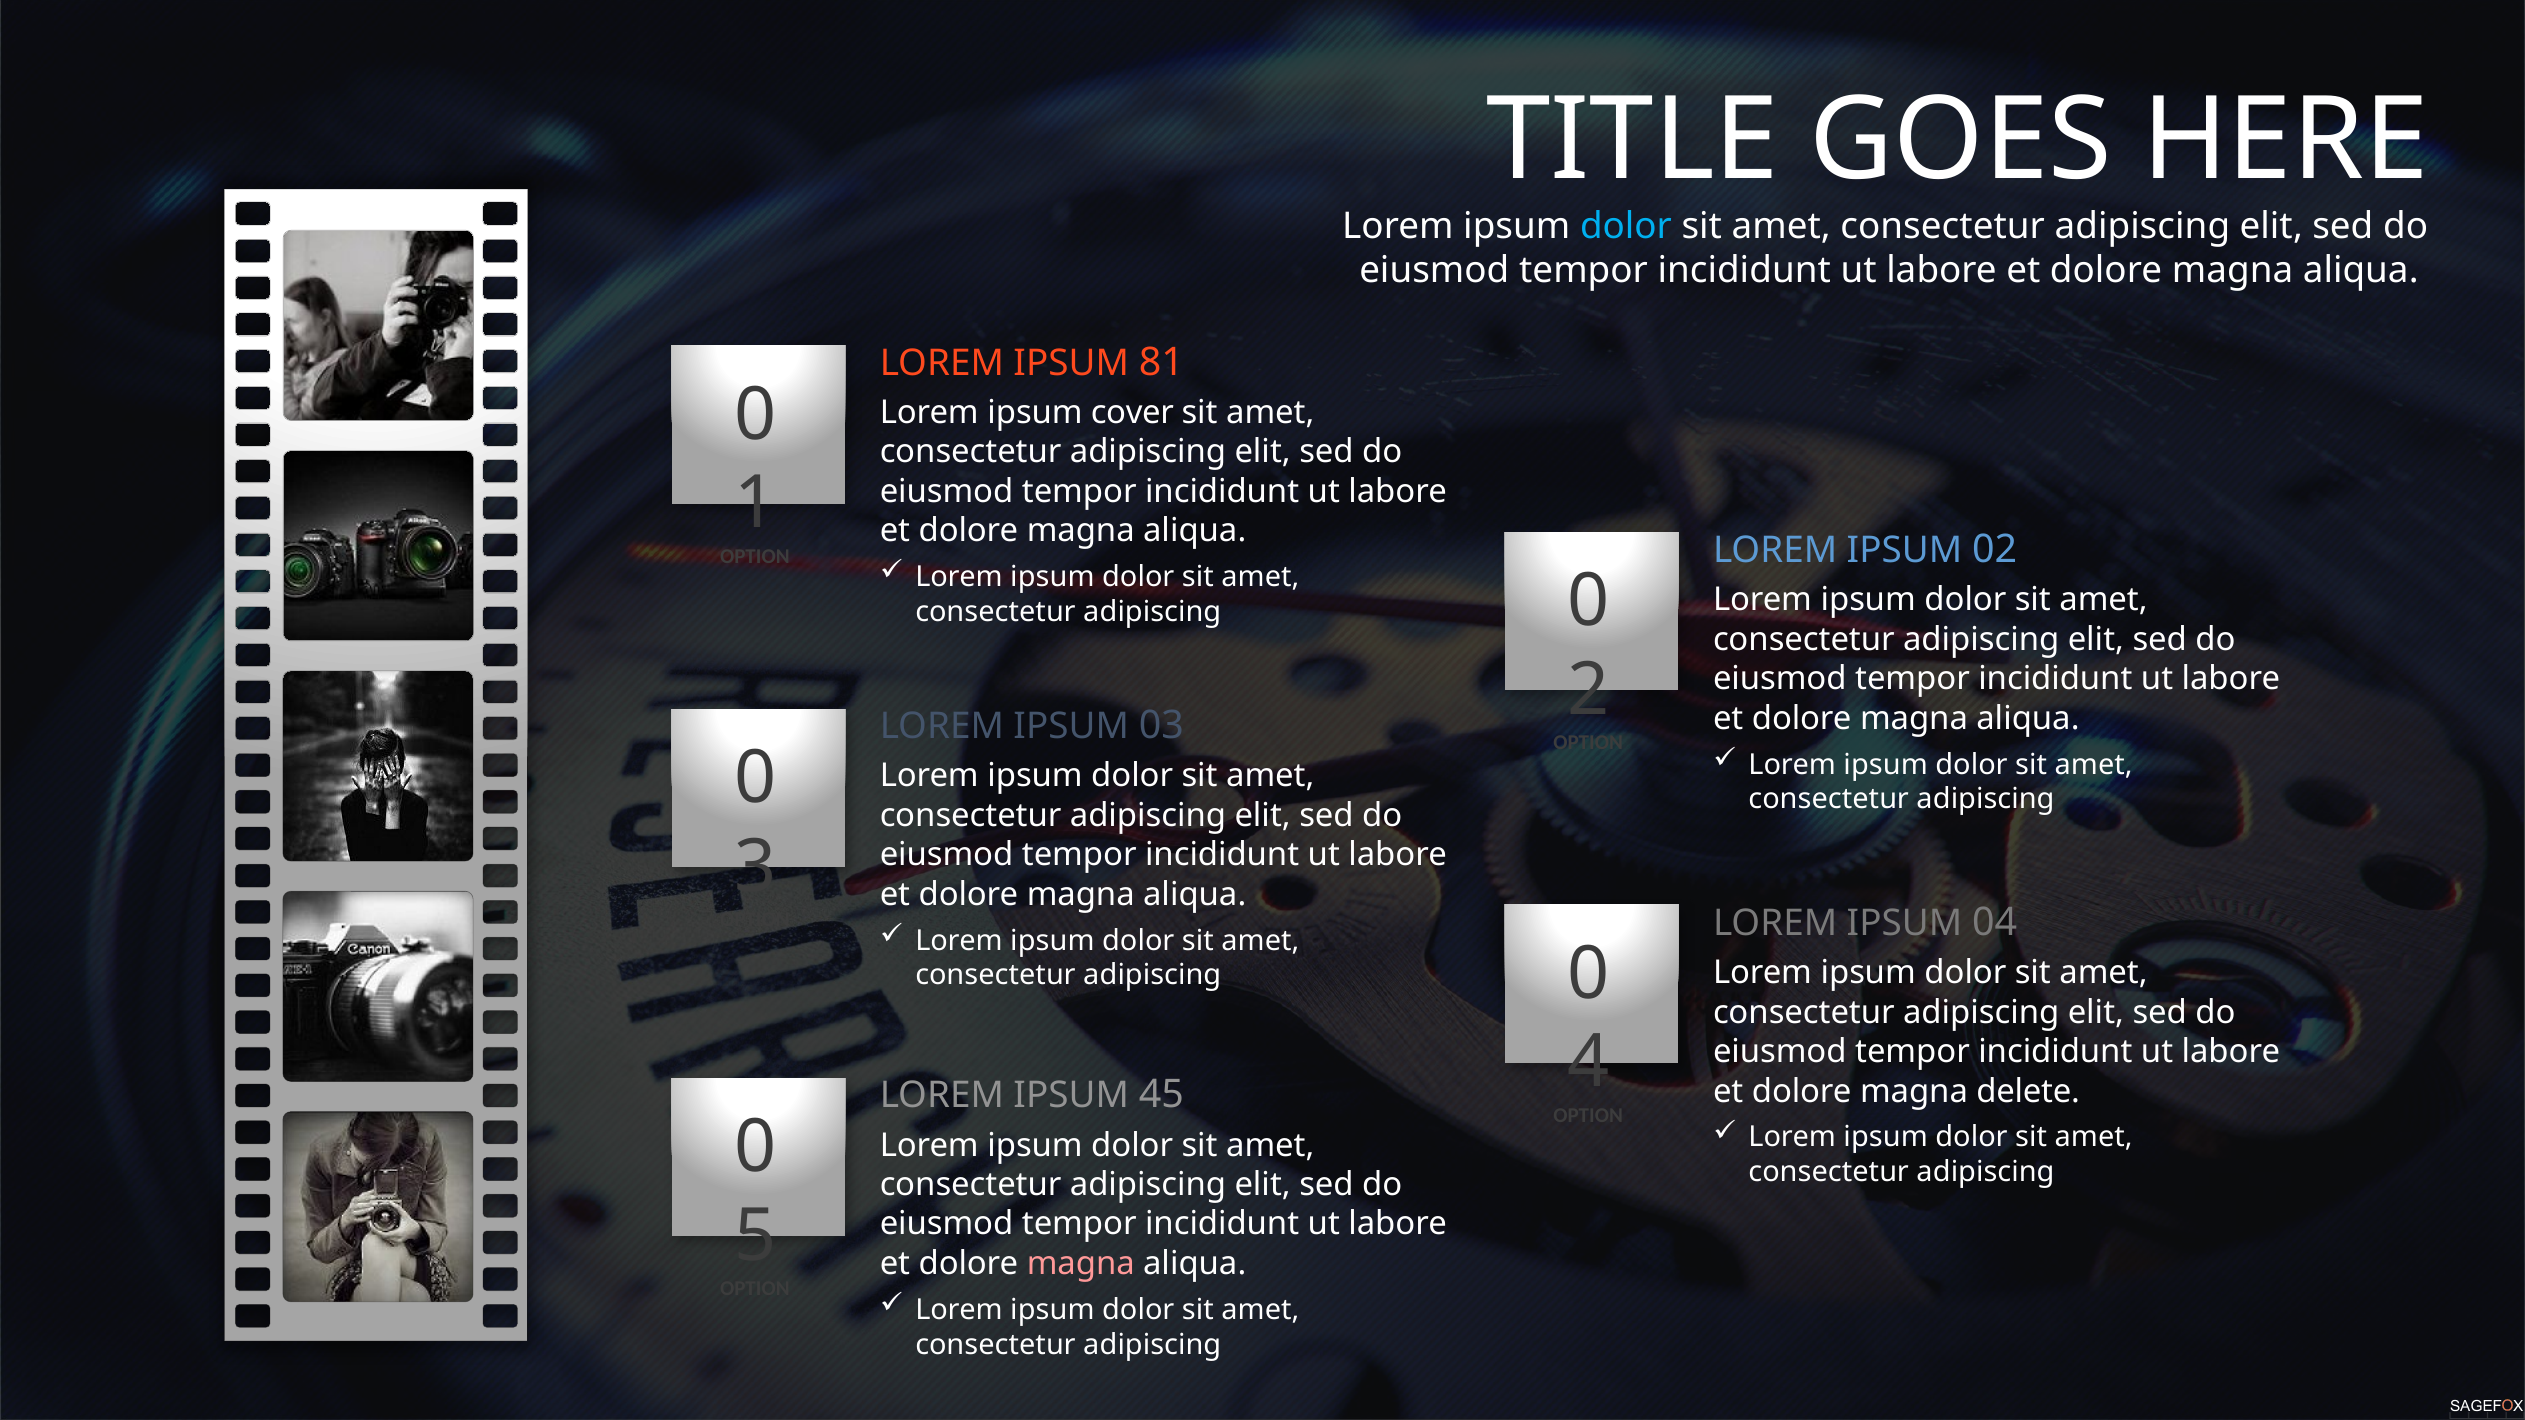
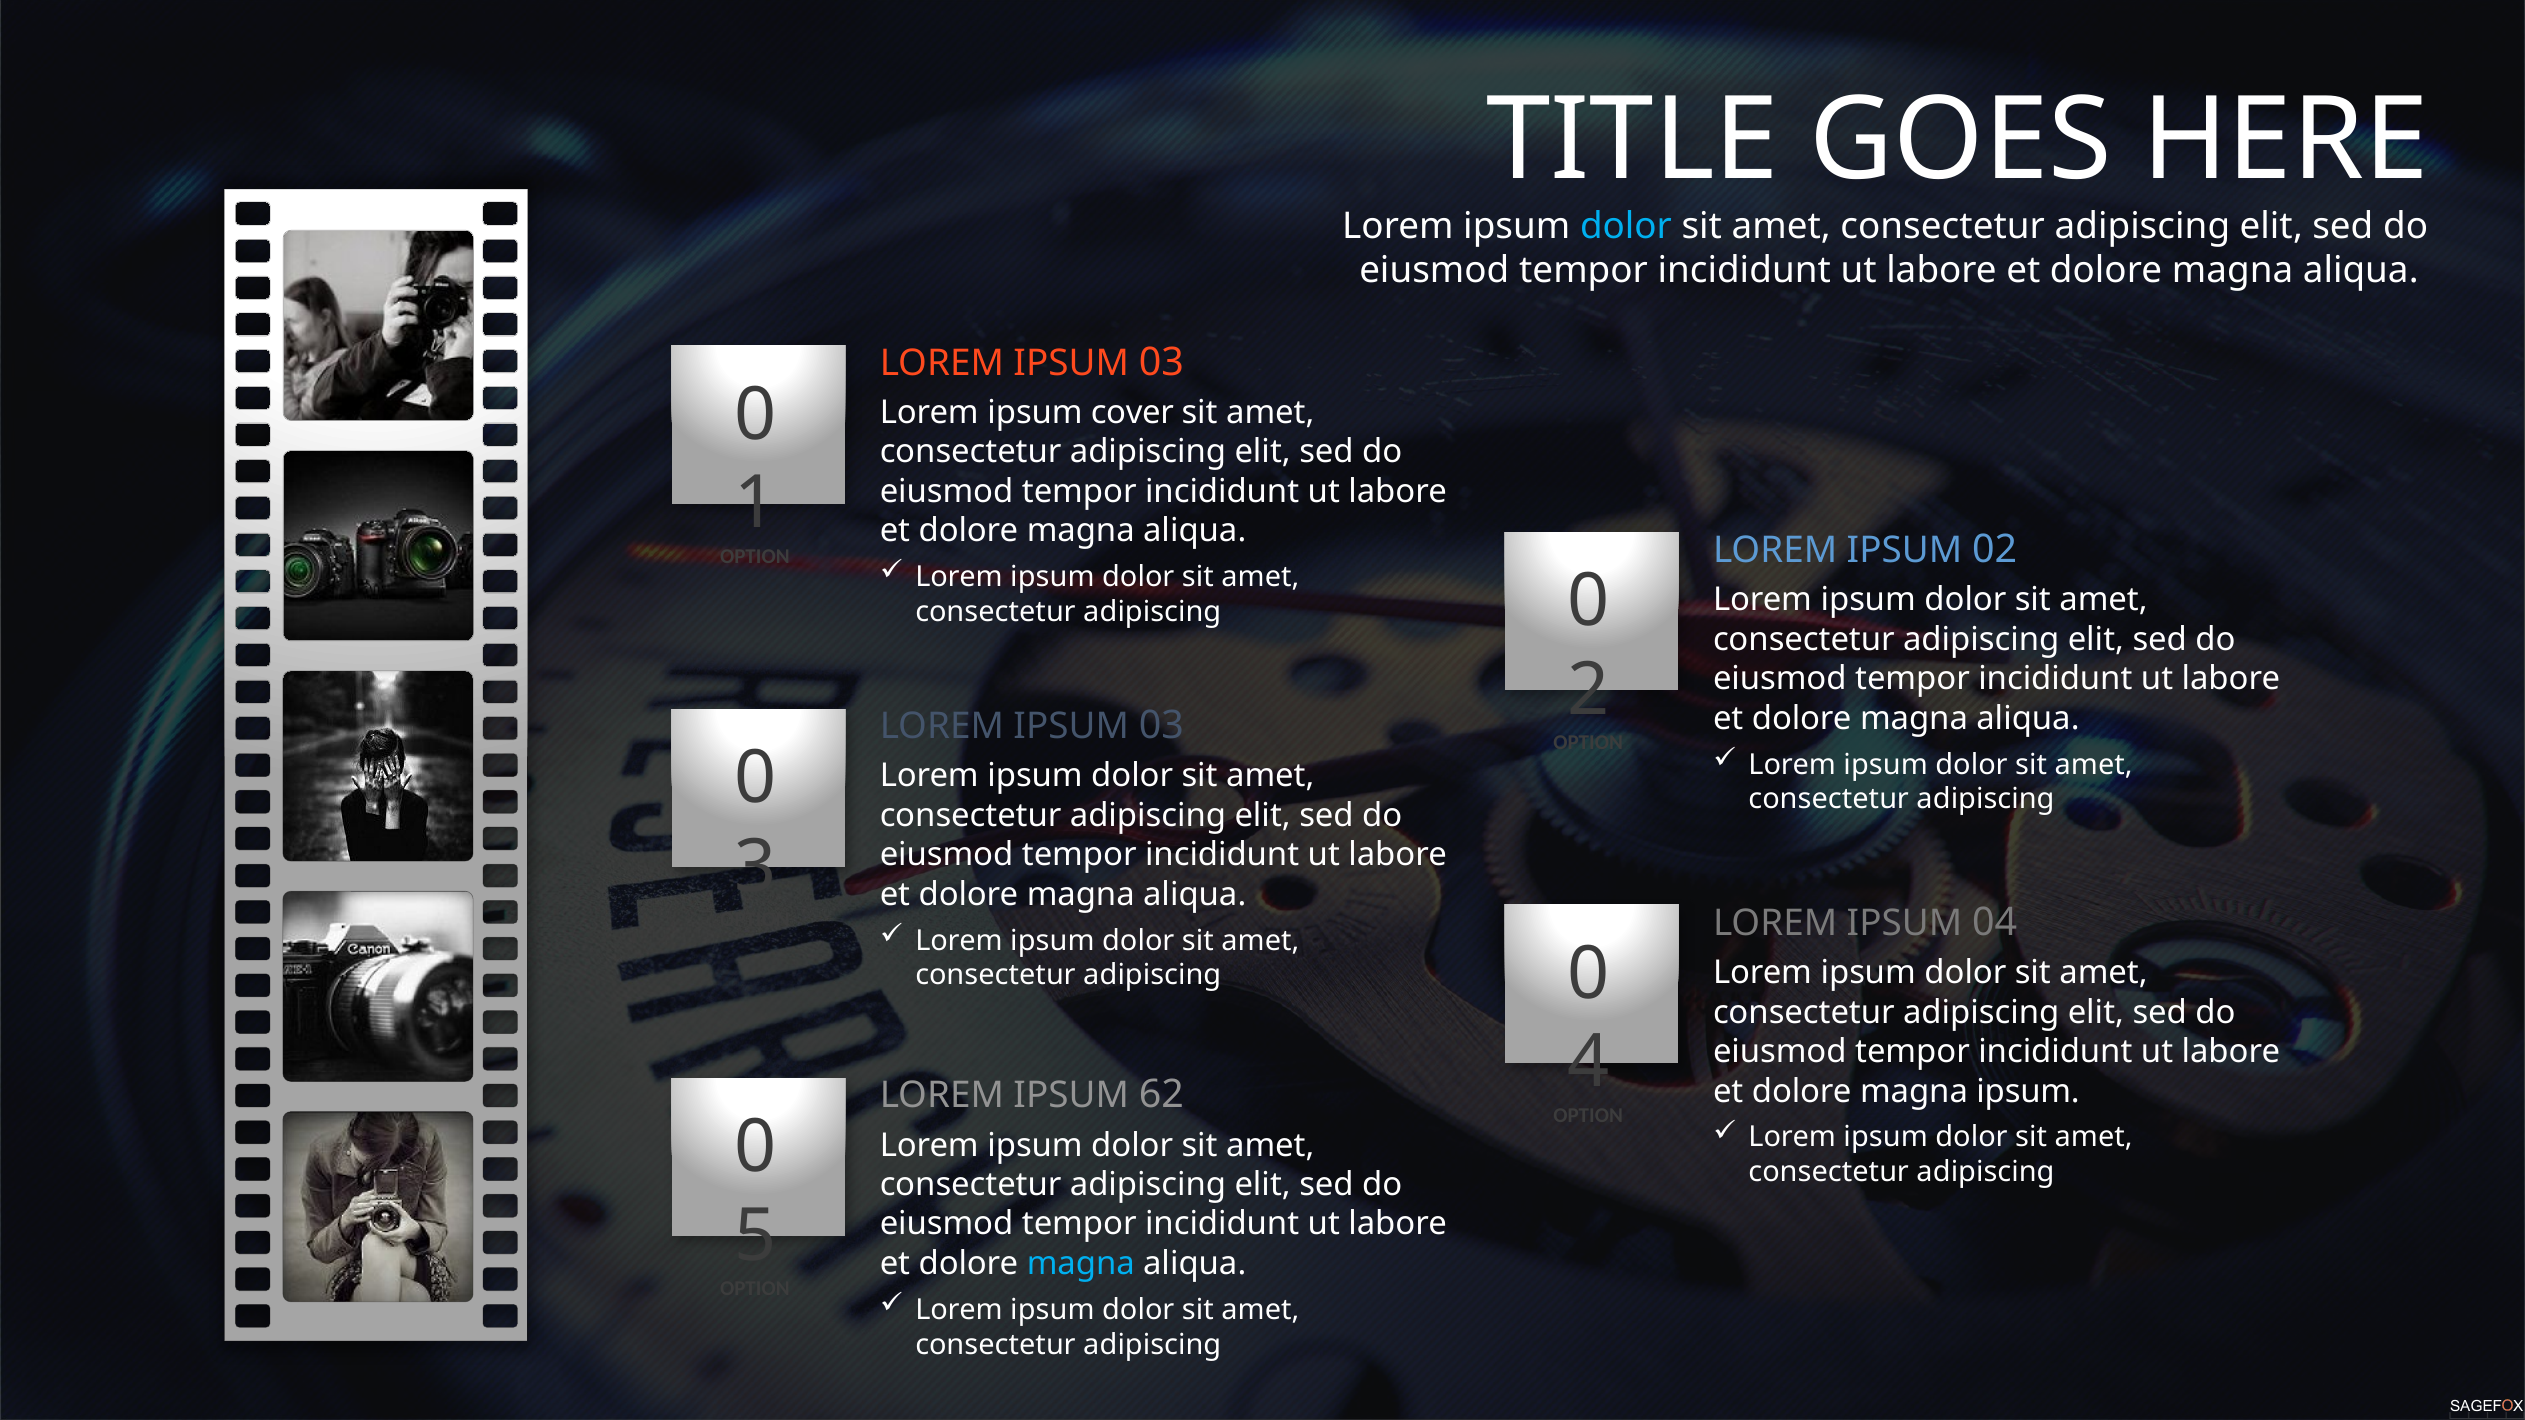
81 at (1161, 362): 81 -> 03
magna delete: delete -> ipsum
45: 45 -> 62
magna at (1081, 1264) colour: pink -> light blue
